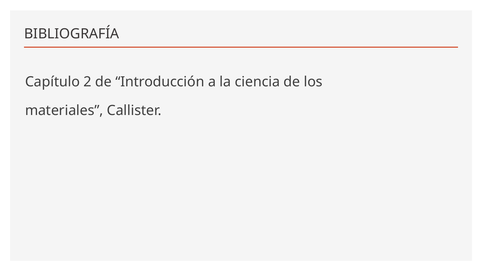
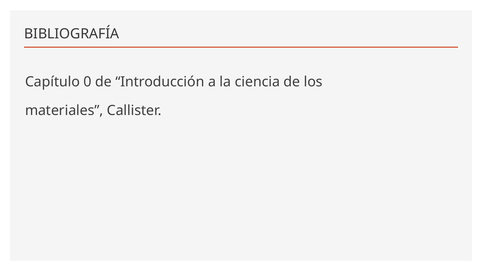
2: 2 -> 0
